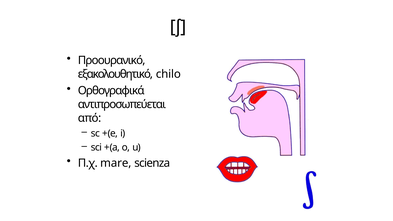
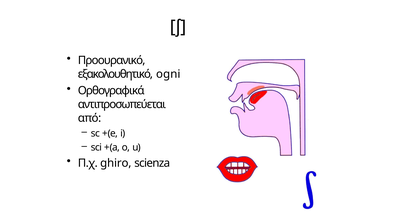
chilo: chilo -> ogni
mare: mare -> ghiro
